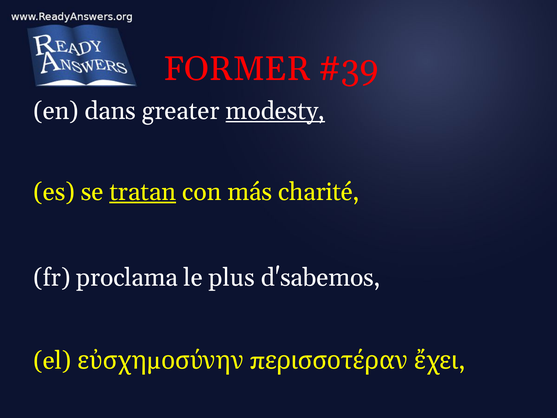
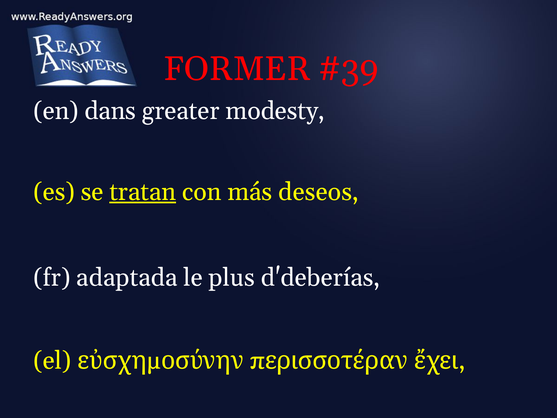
modesty underline: present -> none
charité: charité -> deseos
proclama: proclama -> adaptada
d'sabemos: d'sabemos -> d'deberías
